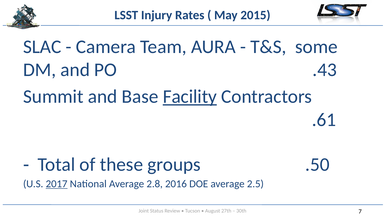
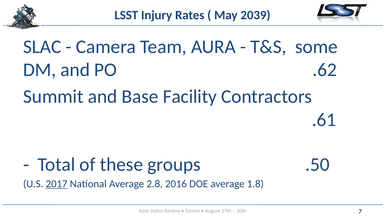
2015: 2015 -> 2039
.43: .43 -> .62
Facility underline: present -> none
2.5: 2.5 -> 1.8
